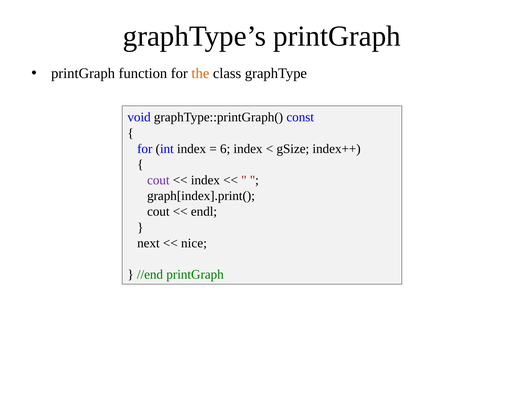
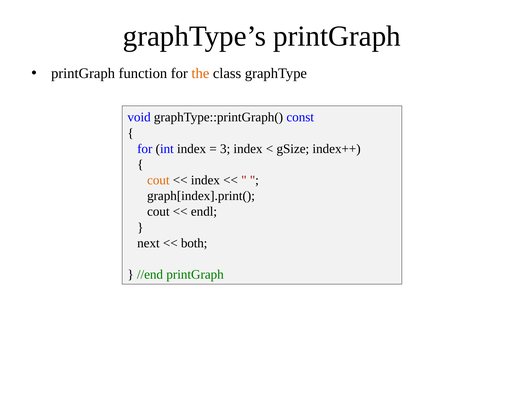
6: 6 -> 3
cout at (158, 180) colour: purple -> orange
nice: nice -> both
